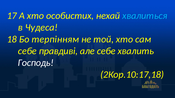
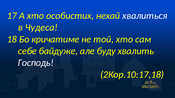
хвалиться colour: light blue -> white
терпінням: терпінням -> кричатиме
правдиві: правдиві -> байдуже
але себе: себе -> буду
